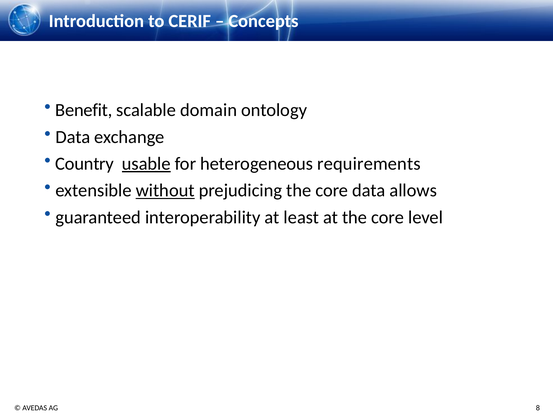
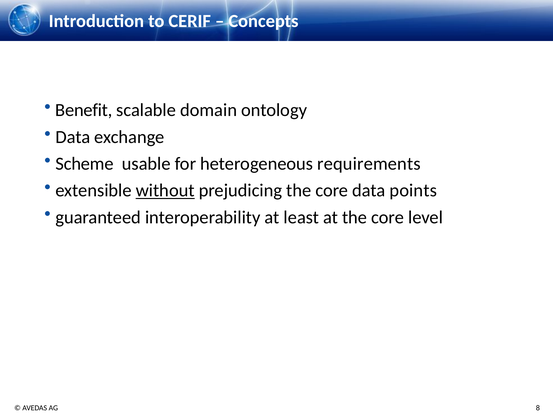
Country: Country -> Scheme
usable underline: present -> none
allows: allows -> points
